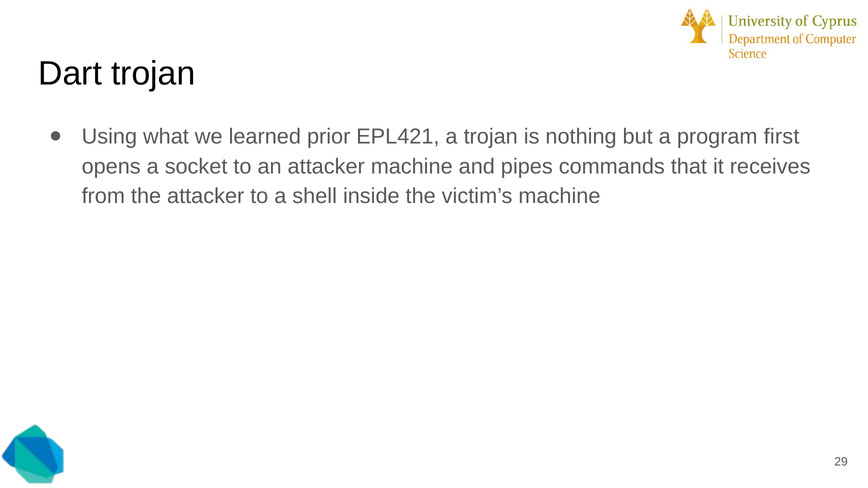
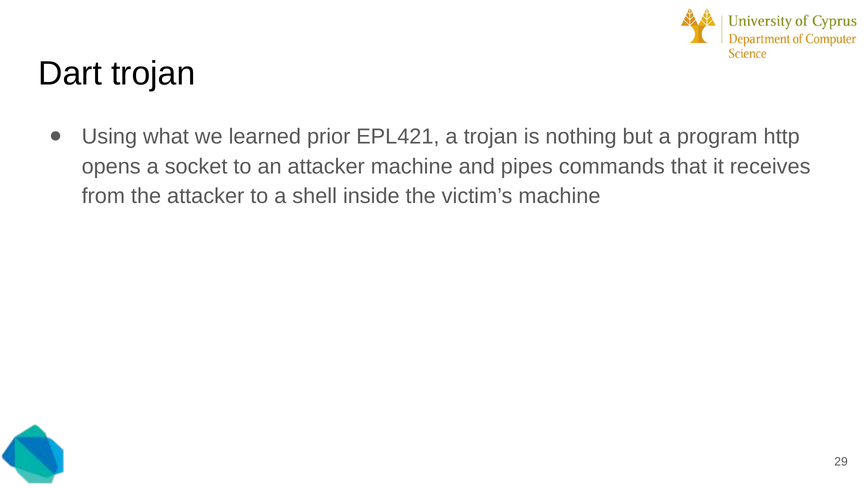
first: first -> http
